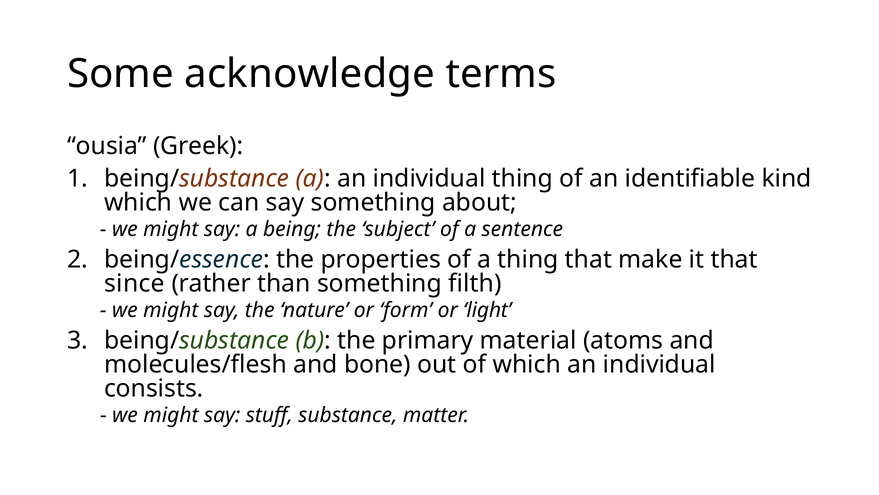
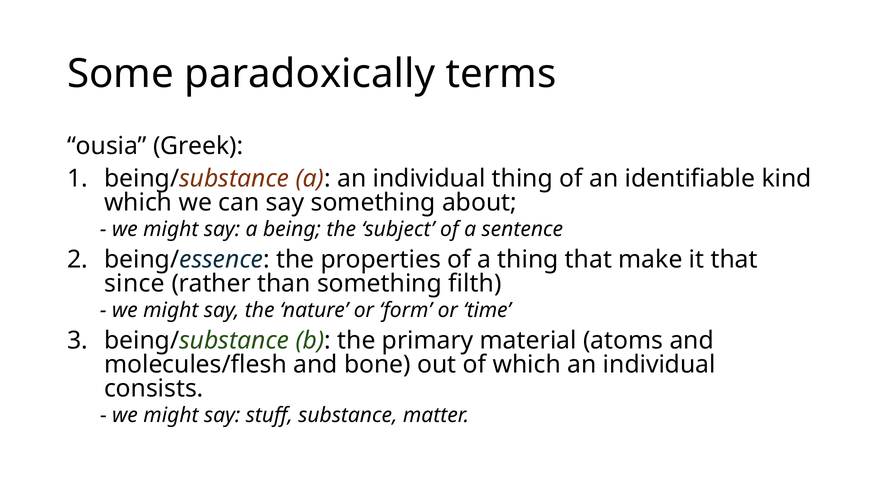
acknowledge: acknowledge -> paradoxically
light: light -> time
